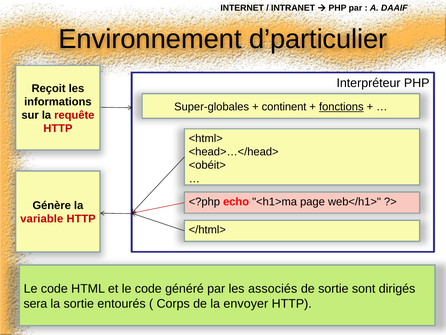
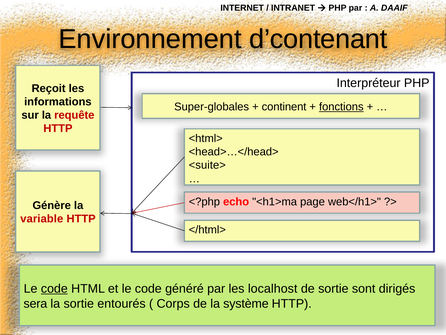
d’particulier: d’particulier -> d’contenant
<obéit>: <obéit> -> <suite>
code at (54, 288) underline: none -> present
associés: associés -> localhost
envoyer: envoyer -> système
